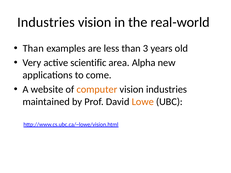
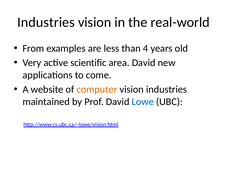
Than at (33, 48): Than -> From
3: 3 -> 4
area Alpha: Alpha -> David
Lowe colour: orange -> blue
